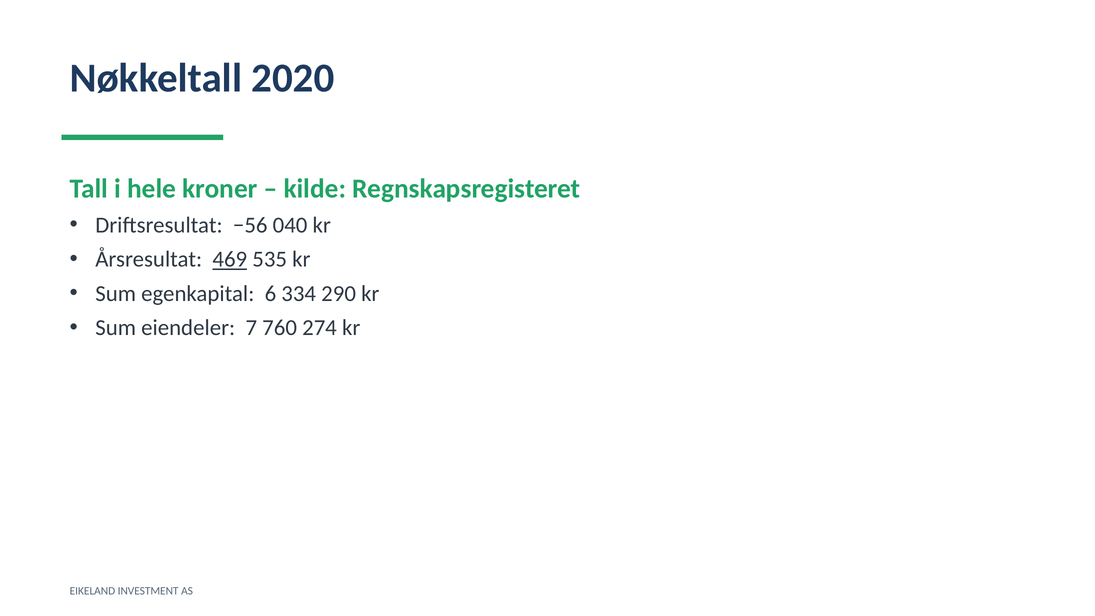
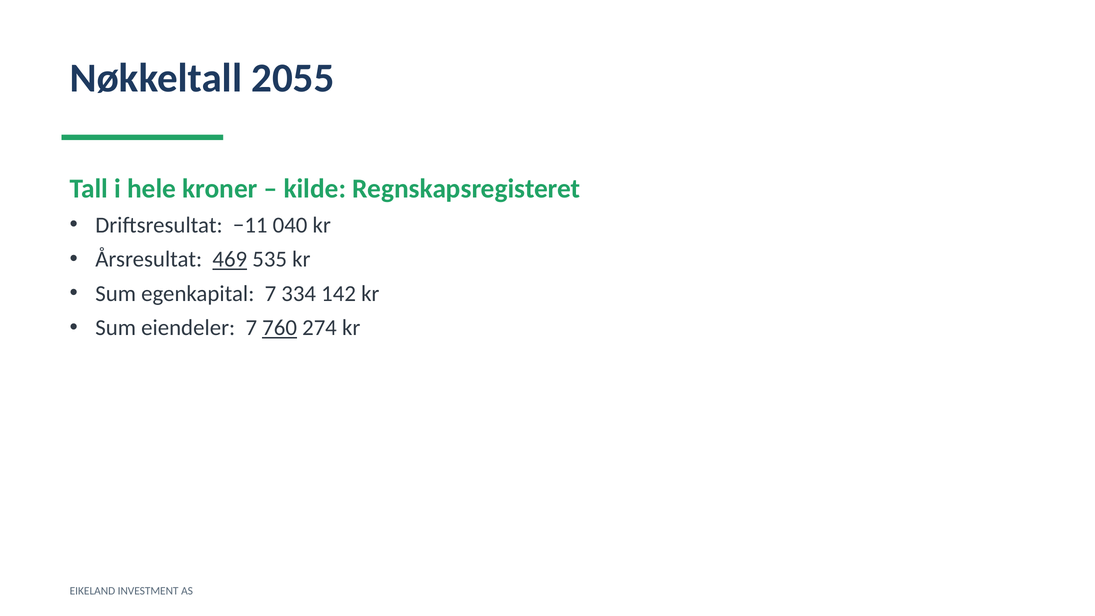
2020: 2020 -> 2055
−56: −56 -> −11
egenkapital 6: 6 -> 7
290: 290 -> 142
760 underline: none -> present
